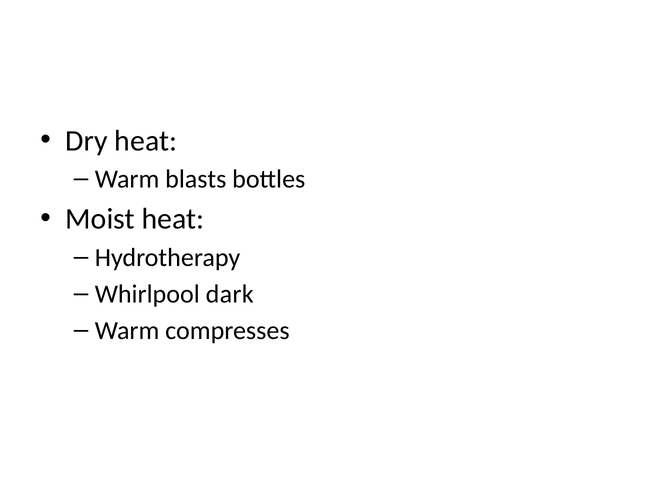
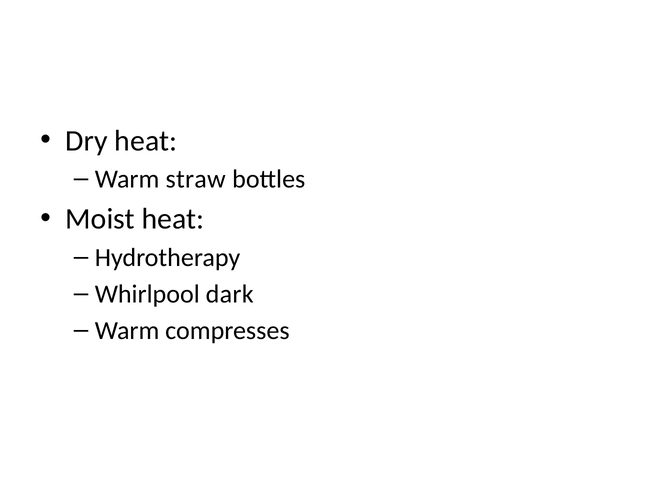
blasts: blasts -> straw
